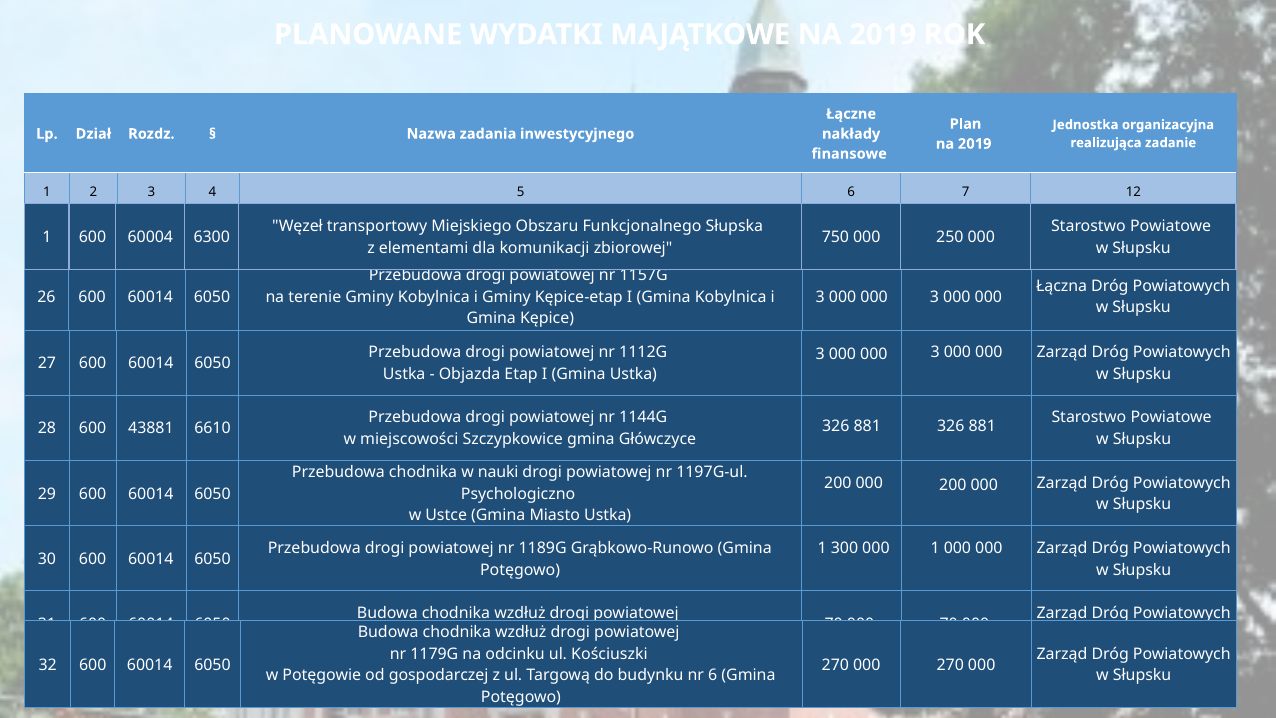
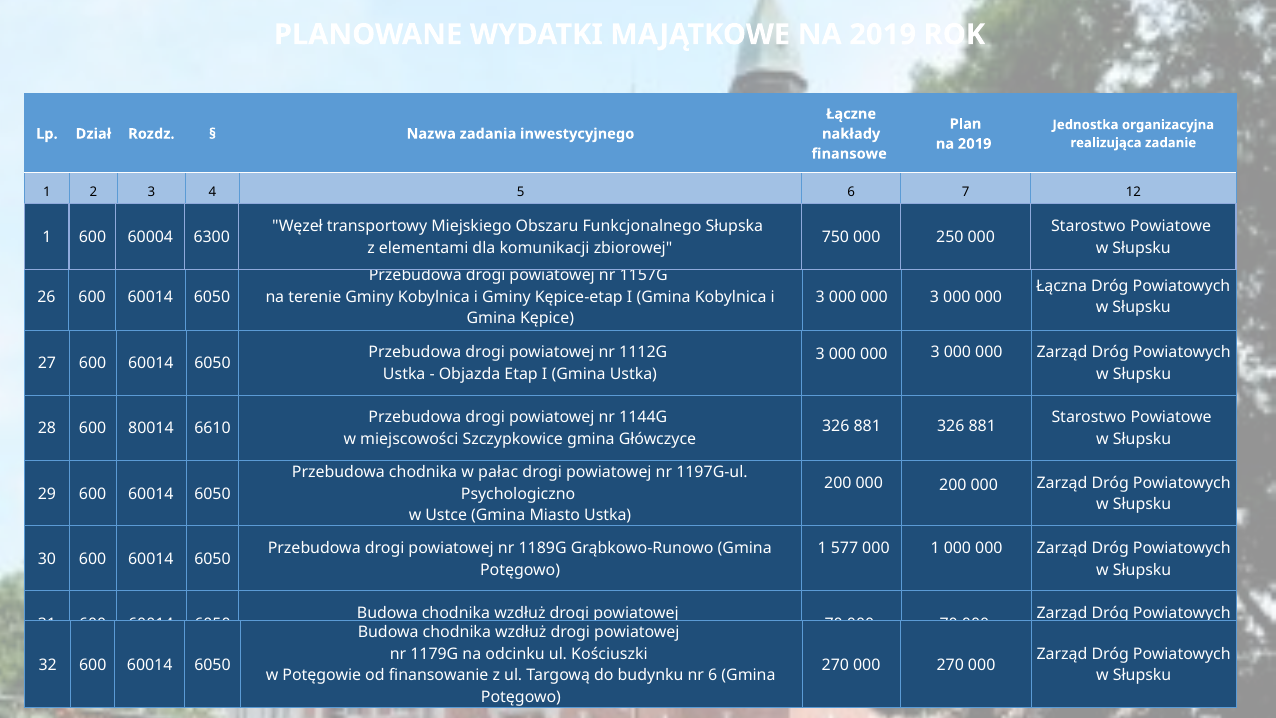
43881: 43881 -> 80014
nauki: nauki -> pałac
300: 300 -> 577
gospodarczej: gospodarczej -> finansowanie
